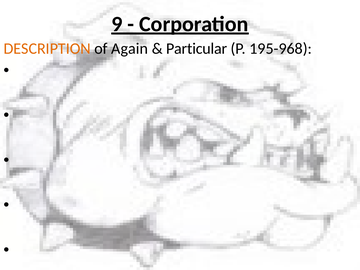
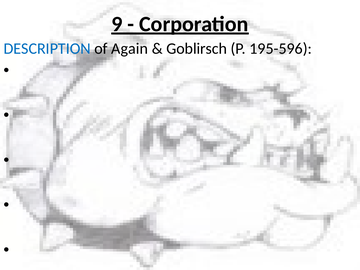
DESCRIPTION colour: orange -> blue
Particular: Particular -> Goblirsch
195-968: 195-968 -> 195-596
